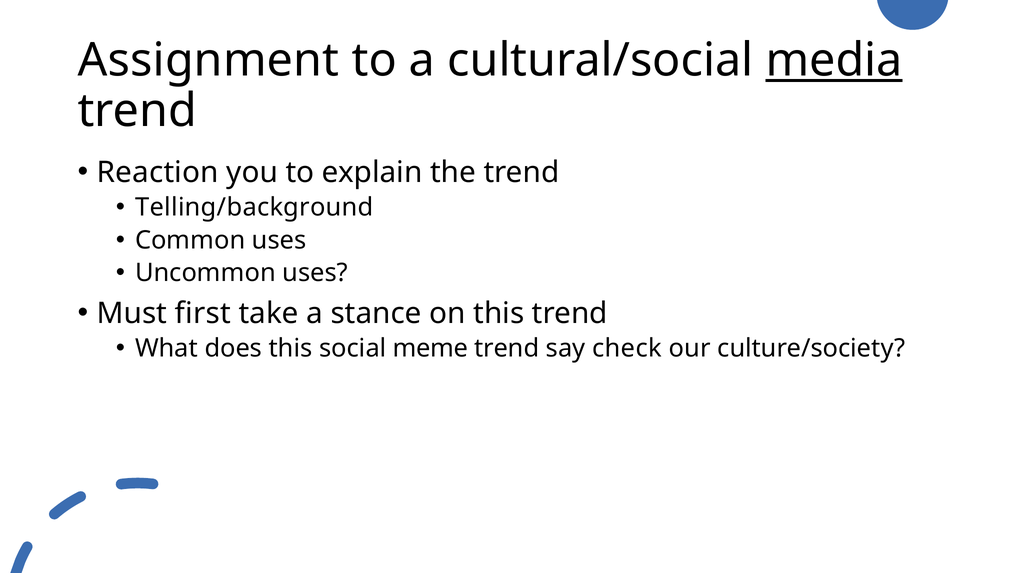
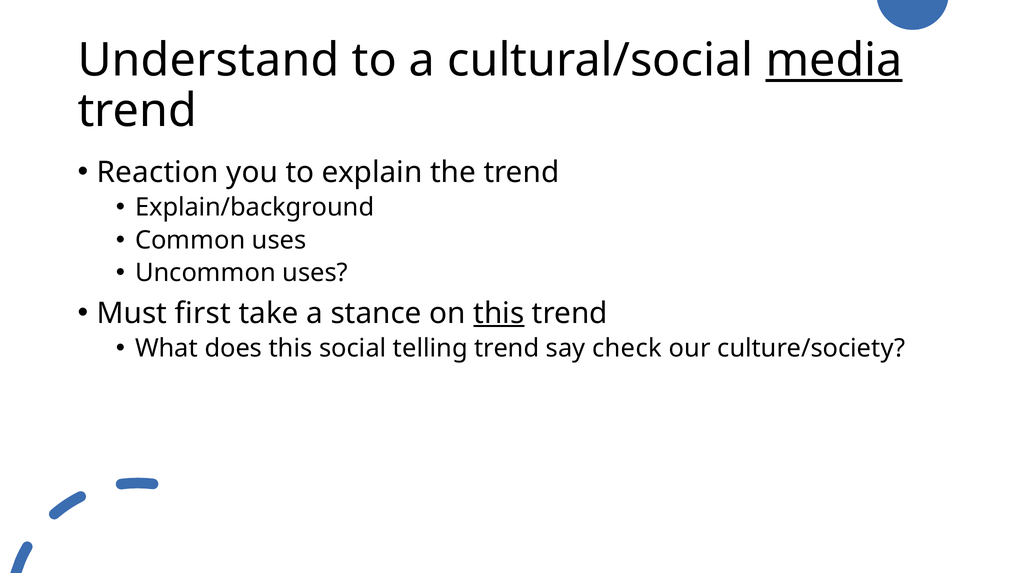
Assignment: Assignment -> Understand
Telling/background: Telling/background -> Explain/background
this at (499, 313) underline: none -> present
meme: meme -> telling
